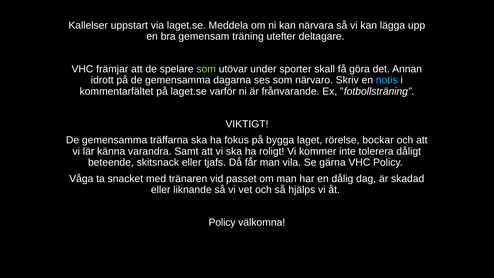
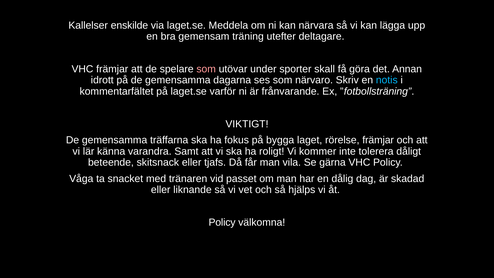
uppstart: uppstart -> enskilde
som at (206, 69) colour: light green -> pink
rörelse bockar: bockar -> främjar
